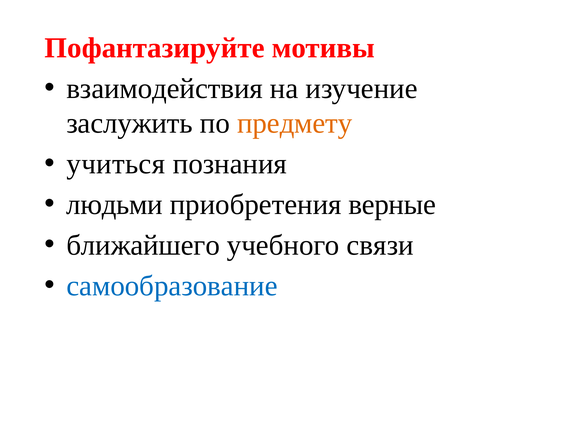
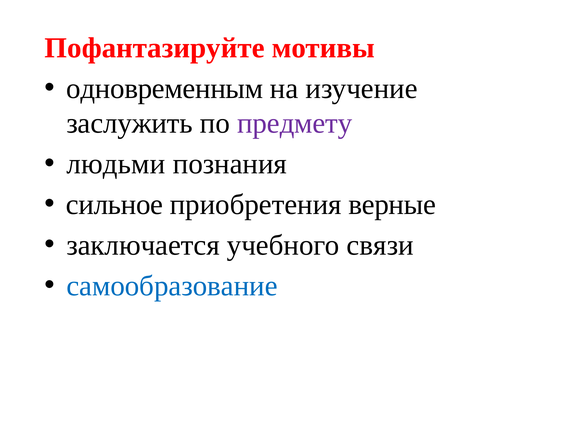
взаимодействия: взаимодействия -> одновременным
предмету colour: orange -> purple
учиться: учиться -> людьми
людьми: людьми -> сильное
ближайшего: ближайшего -> заключается
